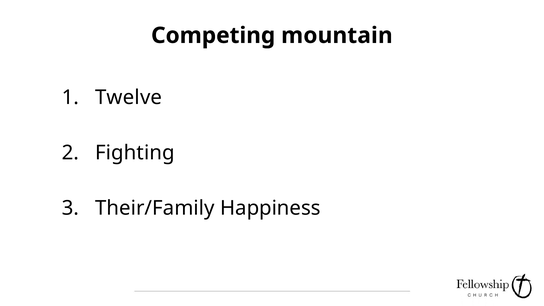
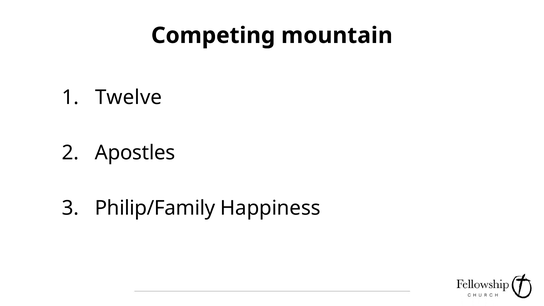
Fighting: Fighting -> Apostles
Their/Family: Their/Family -> Philip/Family
